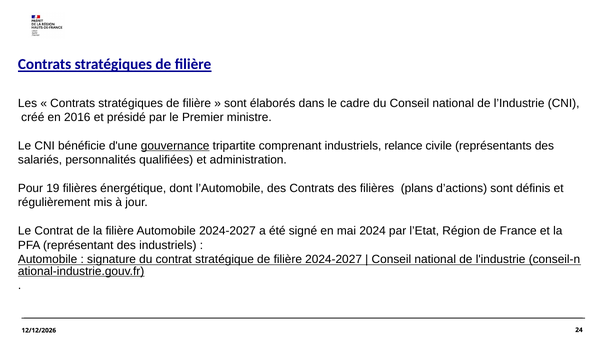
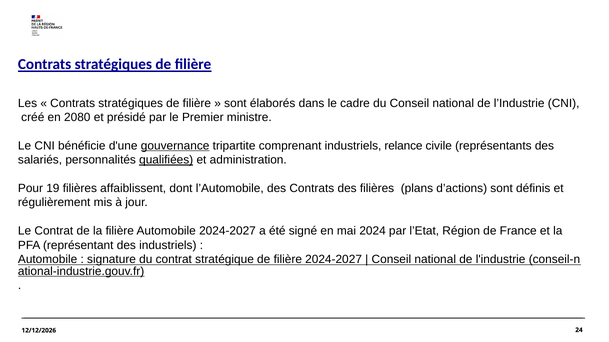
2016: 2016 -> 2080
qualifiées underline: none -> present
énergétique: énergétique -> affaiblissent
